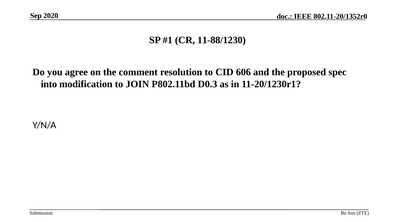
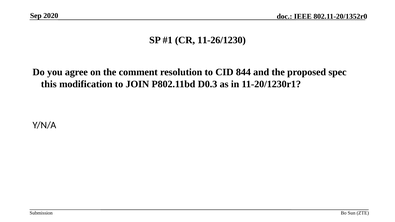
11-88/1230: 11-88/1230 -> 11-26/1230
606: 606 -> 844
into: into -> this
